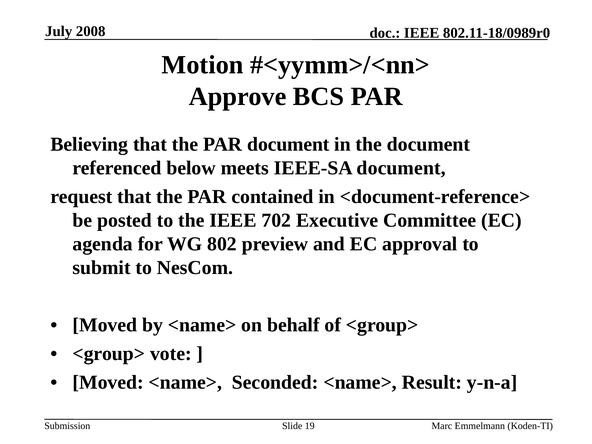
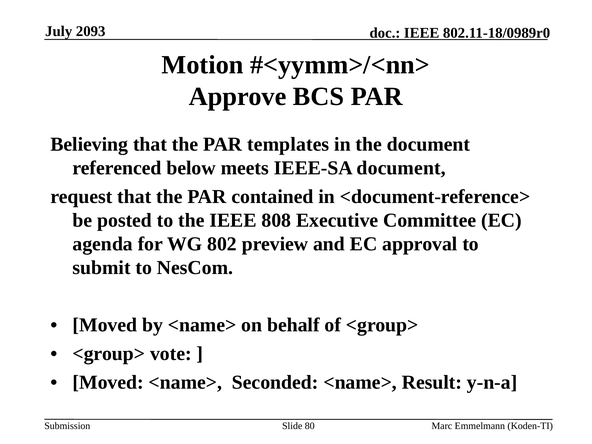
2008: 2008 -> 2093
PAR document: document -> templates
702: 702 -> 808
19: 19 -> 80
